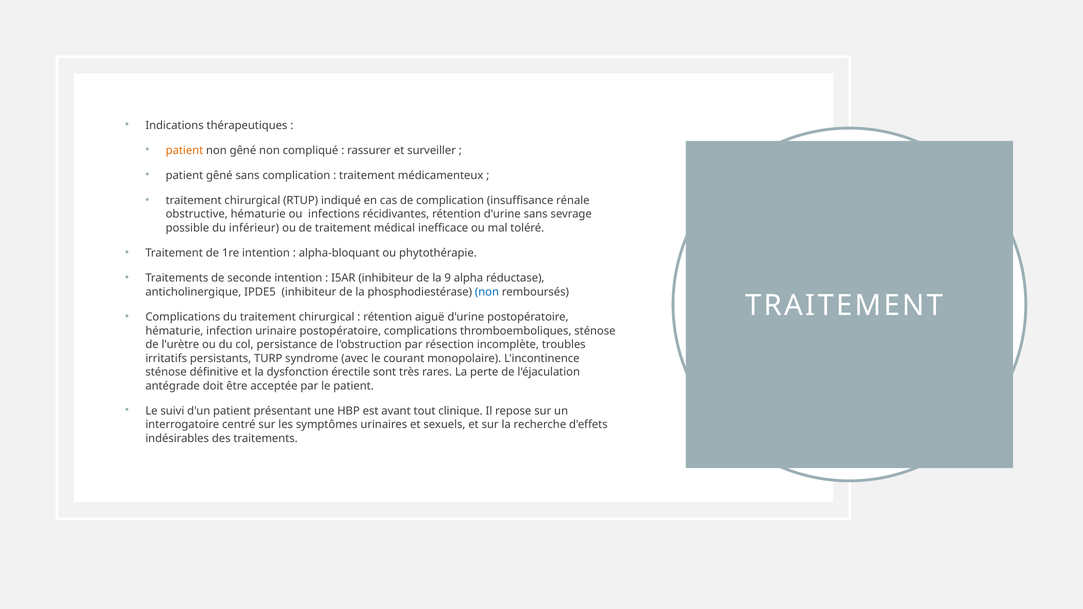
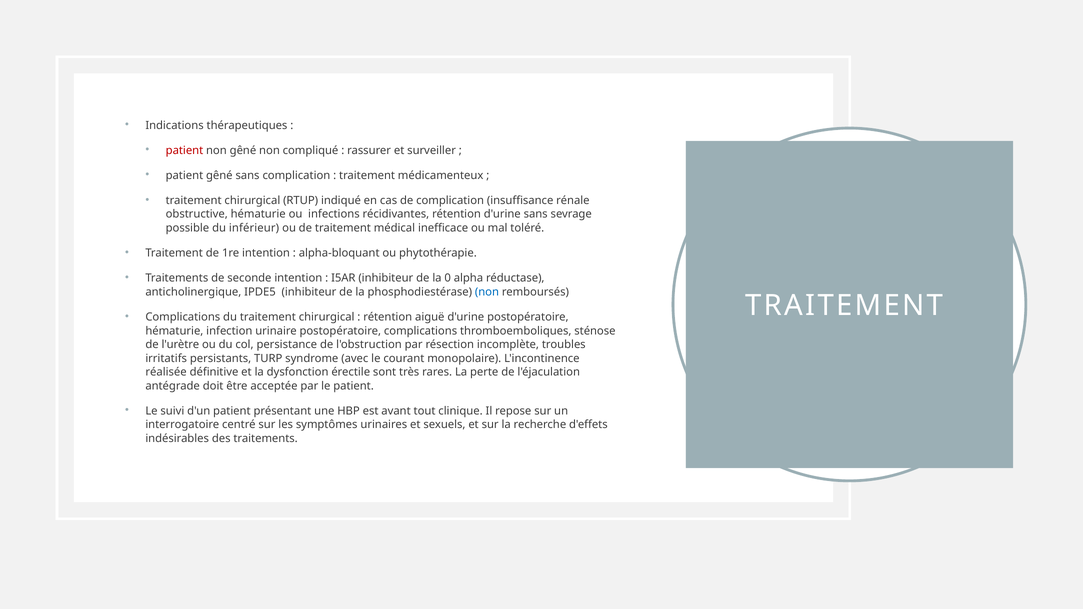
patient at (184, 150) colour: orange -> red
9: 9 -> 0
sténose at (166, 372): sténose -> réalisée
